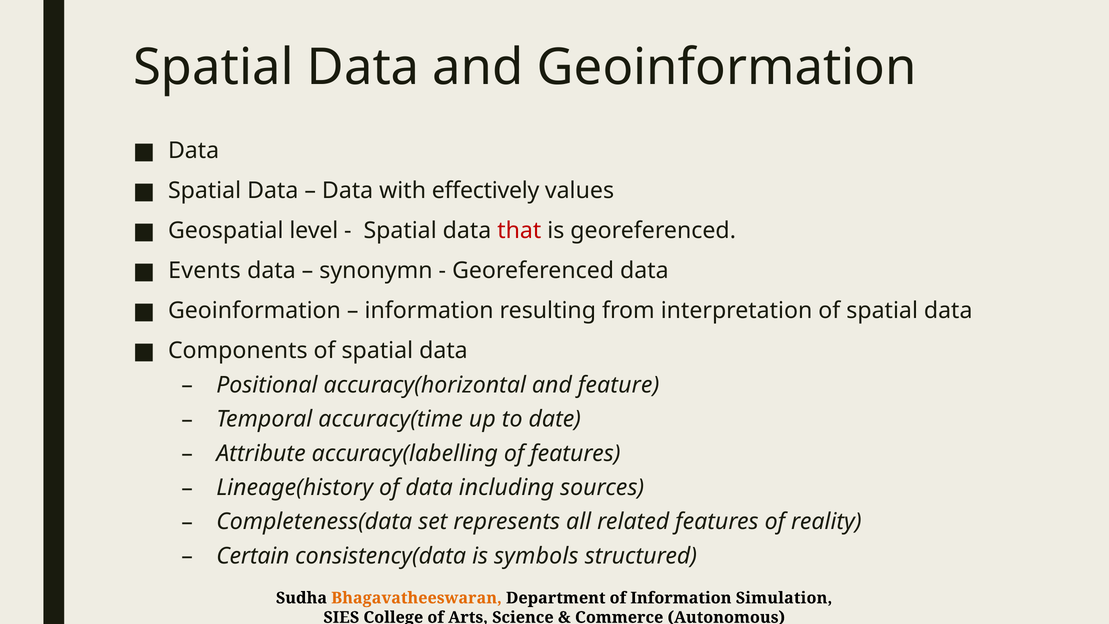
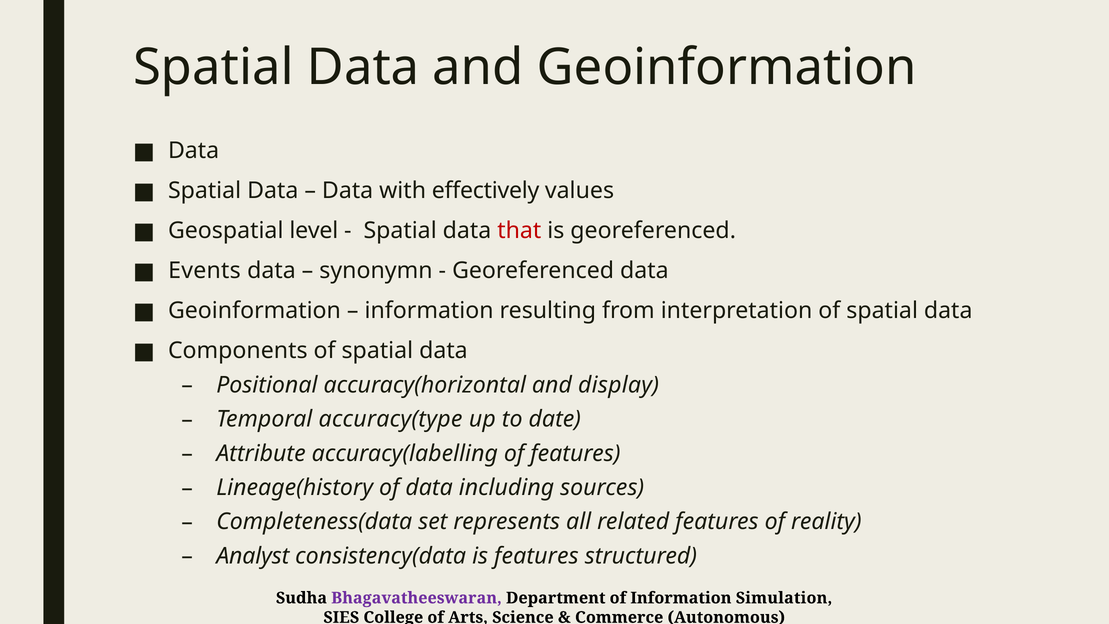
feature: feature -> display
accuracy(time: accuracy(time -> accuracy(type
Certain: Certain -> Analyst
is symbols: symbols -> features
Bhagavatheeswaran colour: orange -> purple
